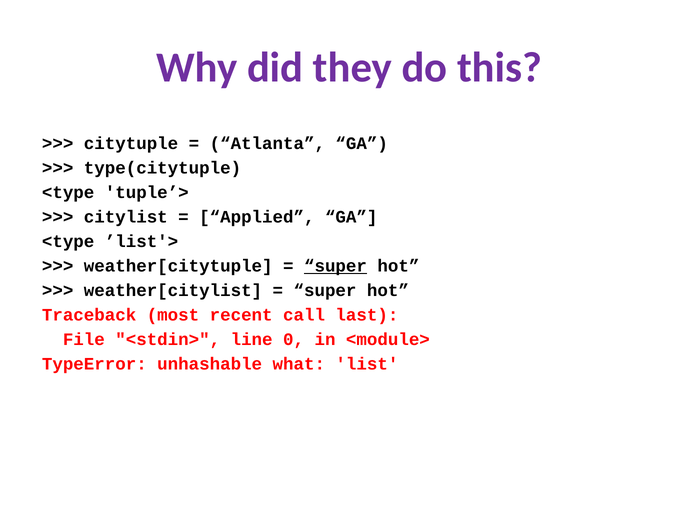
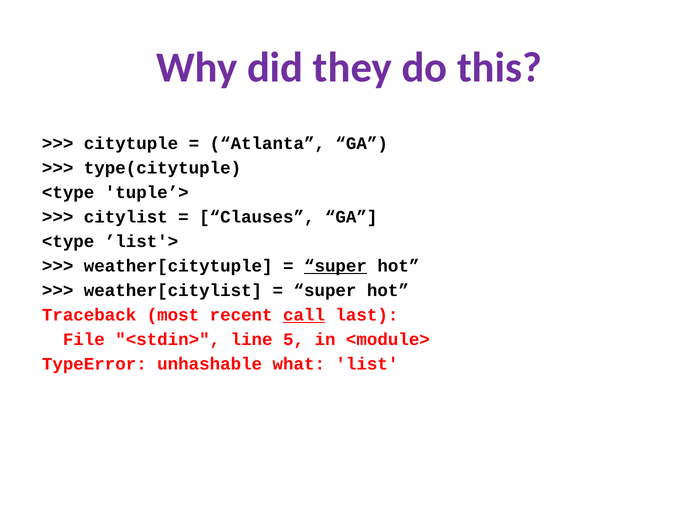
Applied: Applied -> Clauses
call underline: none -> present
0: 0 -> 5
